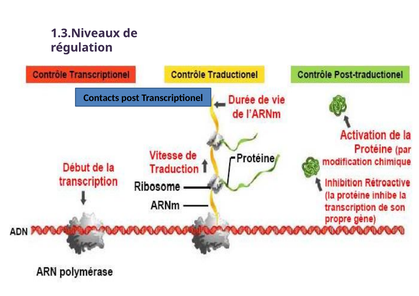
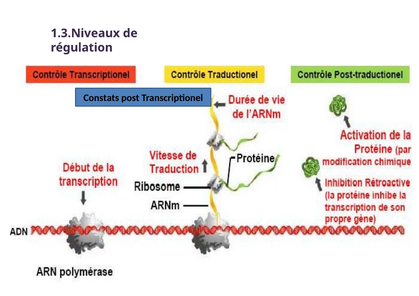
Contacts: Contacts -> Constats
